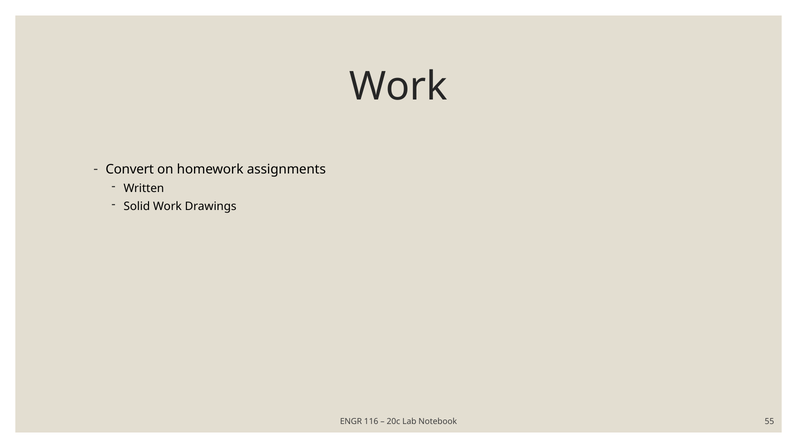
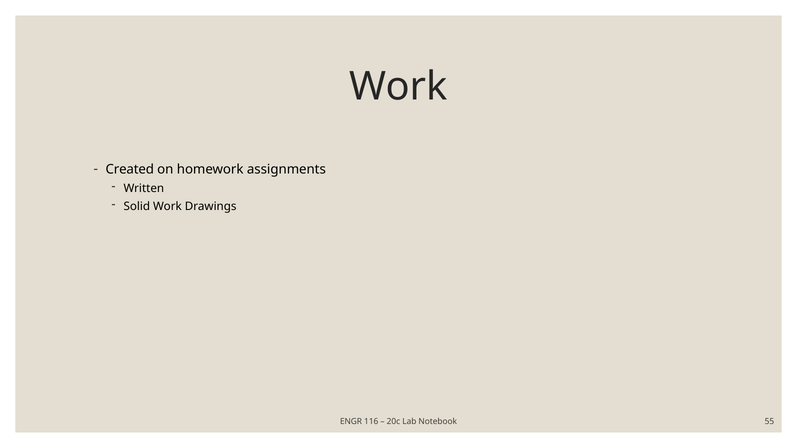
Convert: Convert -> Created
